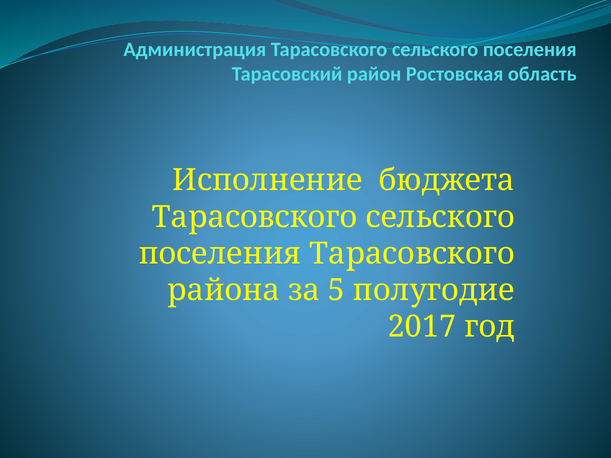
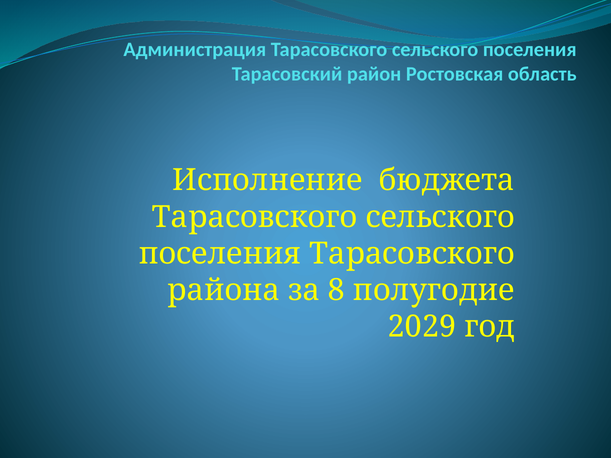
5: 5 -> 8
2017: 2017 -> 2029
